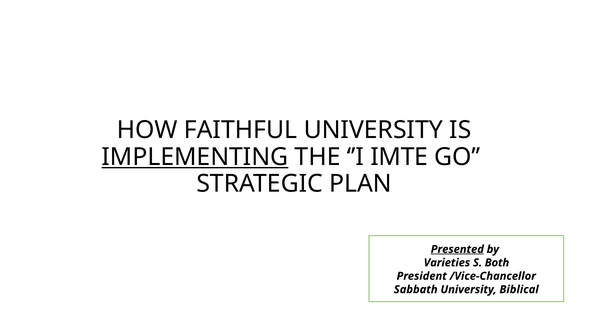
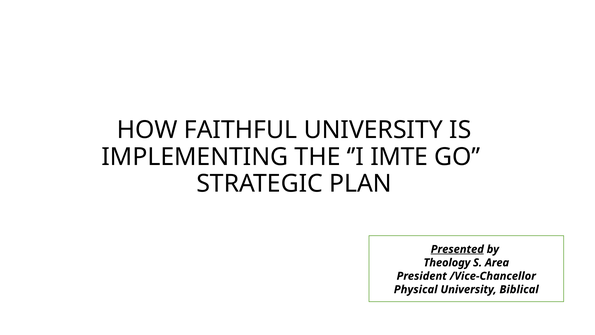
IMPLEMENTING underline: present -> none
Varieties: Varieties -> Theology
Both: Both -> Area
Sabbath: Sabbath -> Physical
